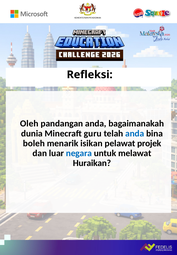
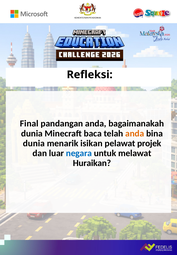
Oleh: Oleh -> Final
guru: guru -> baca
anda at (135, 134) colour: blue -> orange
boleh at (34, 144): boleh -> dunia
